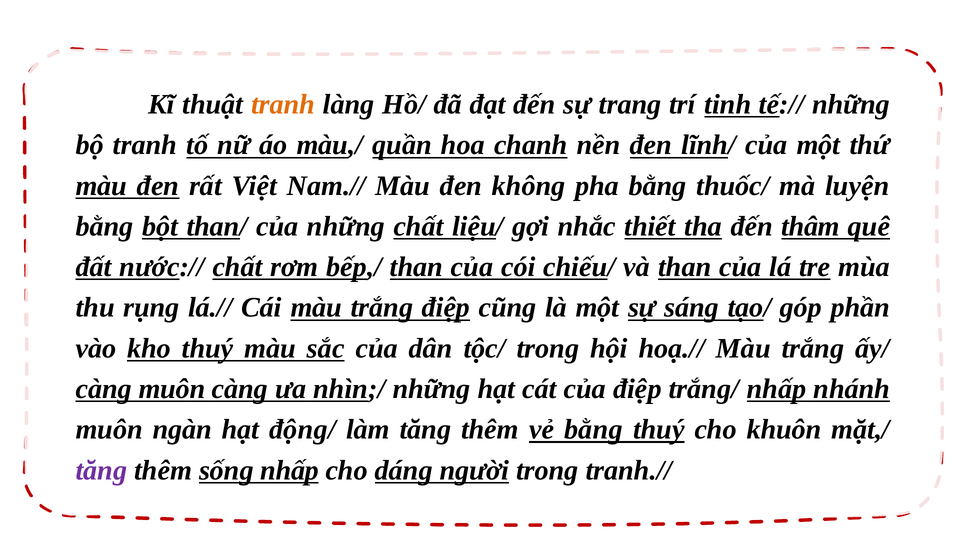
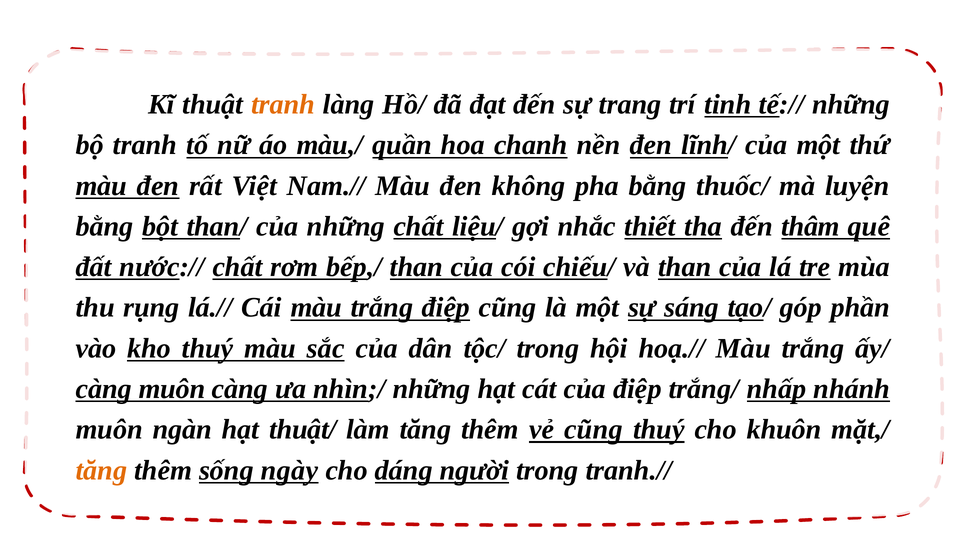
động/: động/ -> thuật/
vẻ bằng: bằng -> cũng
tăng at (101, 470) colour: purple -> orange
sống nhấp: nhấp -> ngày
